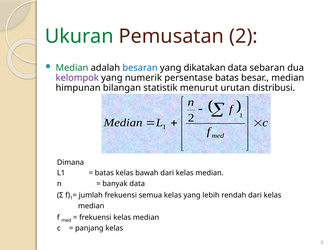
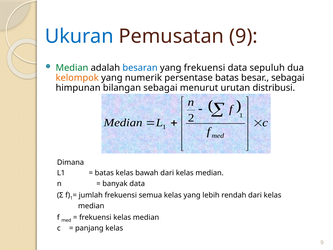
Ukuran colour: green -> blue
Pemusatan 2: 2 -> 9
yang dikatakan: dikatakan -> frekuensi
sebaran: sebaran -> sepuluh
kelompok colour: purple -> orange
besar median: median -> sebagai
bilangan statistik: statistik -> sebagai
